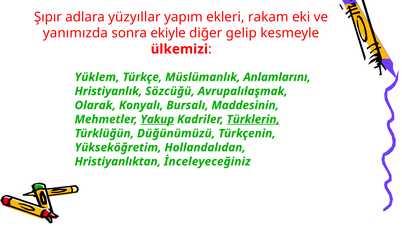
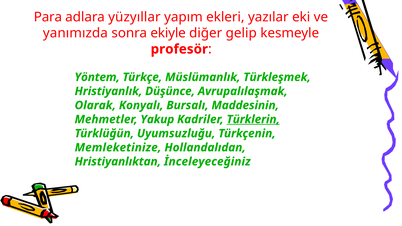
Şıpır: Şıpır -> Para
rakam: rakam -> yazılar
ülkemizi: ülkemizi -> profesör
Yüklem: Yüklem -> Yöntem
Anlamlarını: Anlamlarını -> Türkleşmek
Sözcüğü: Sözcüğü -> Düşünce
Yakup underline: present -> none
Düğünümüzü: Düğünümüzü -> Uyumsuzluğu
Yükseköğretim: Yükseköğretim -> Memleketinize
